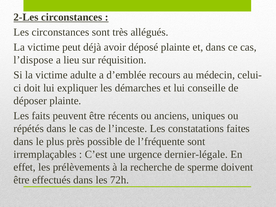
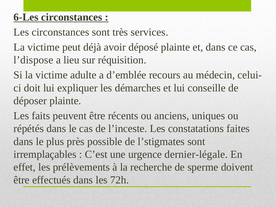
2-Les: 2-Les -> 6-Les
allégués: allégués -> services
l’fréquente: l’fréquente -> l’stigmates
